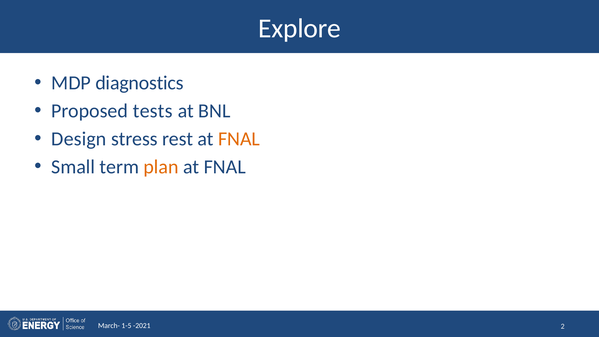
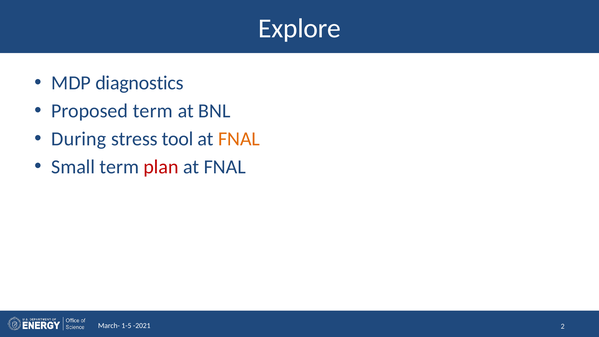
Proposed tests: tests -> term
Design: Design -> During
rest: rest -> tool
plan colour: orange -> red
